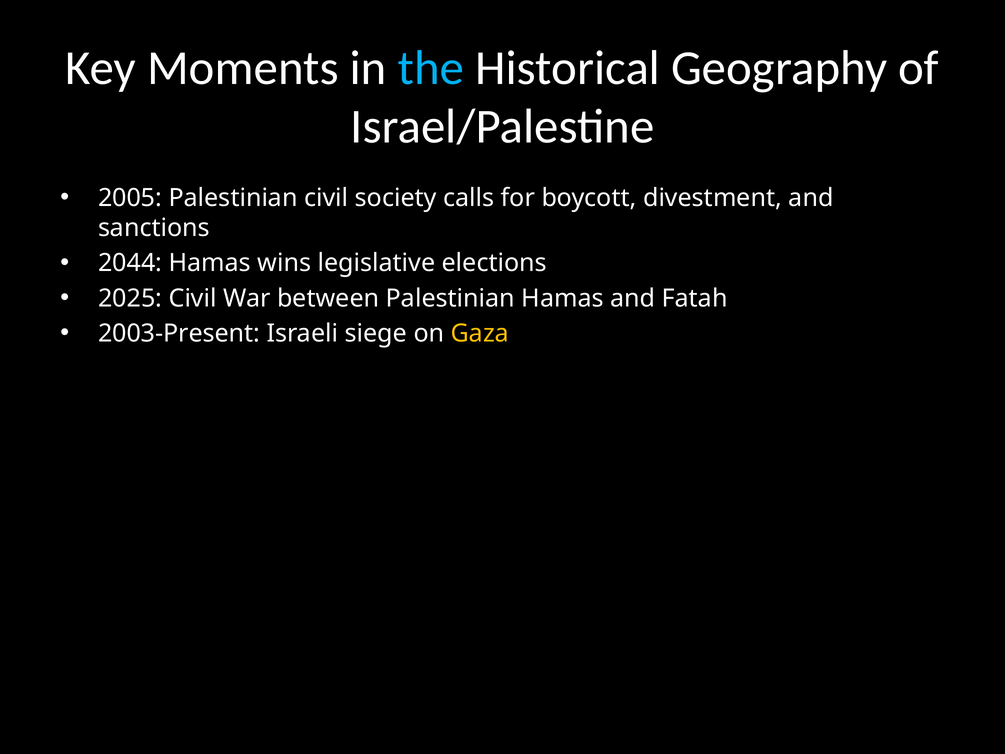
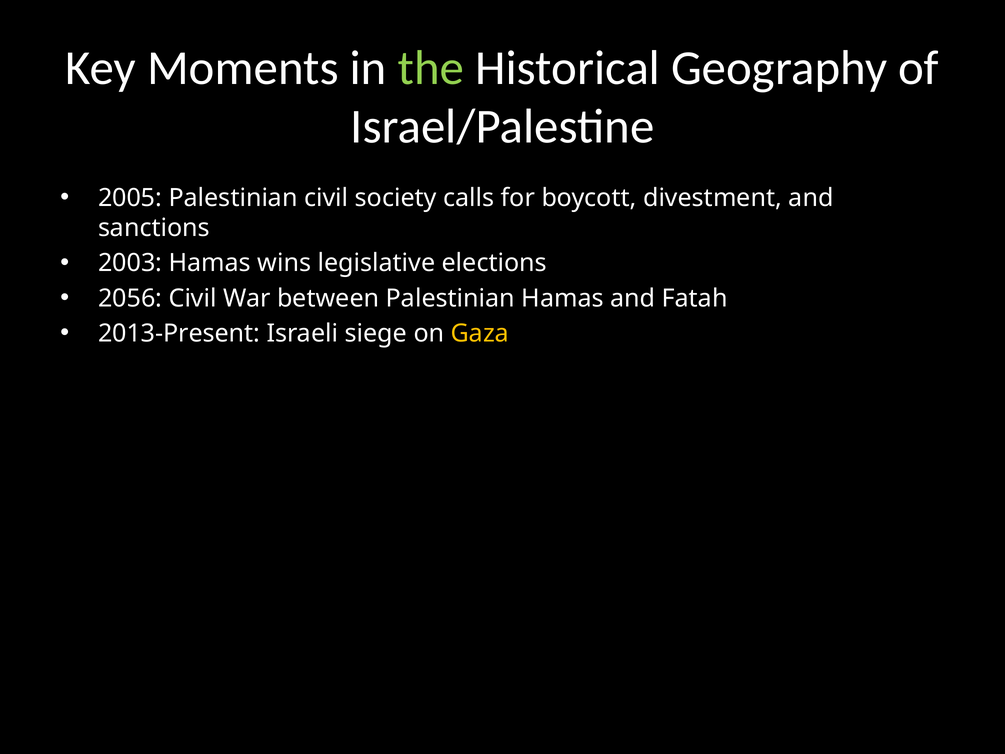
the colour: light blue -> light green
2044: 2044 -> 2003
2025: 2025 -> 2056
2003-Present: 2003-Present -> 2013-Present
